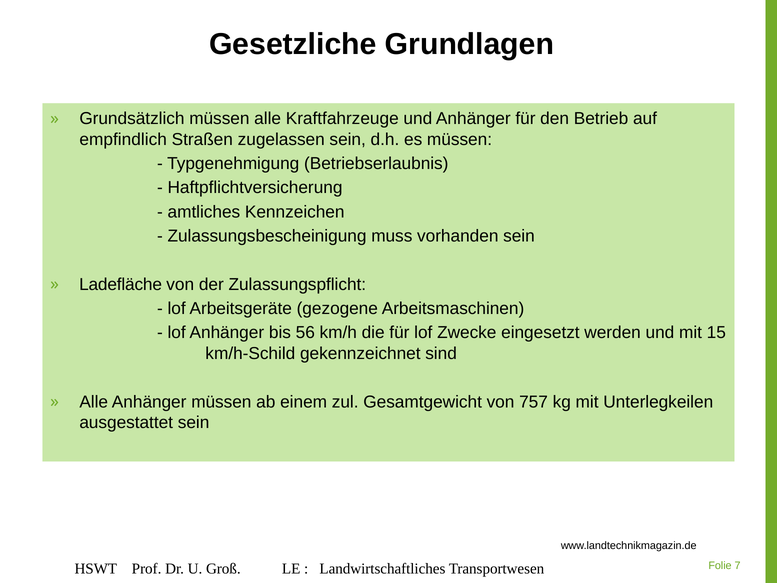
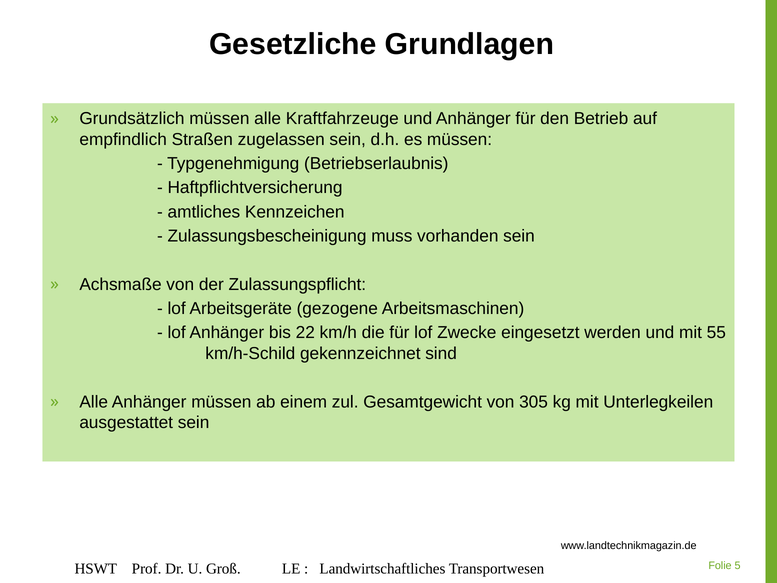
Ladefläche: Ladefläche -> Achsmaße
56: 56 -> 22
15: 15 -> 55
757: 757 -> 305
7: 7 -> 5
